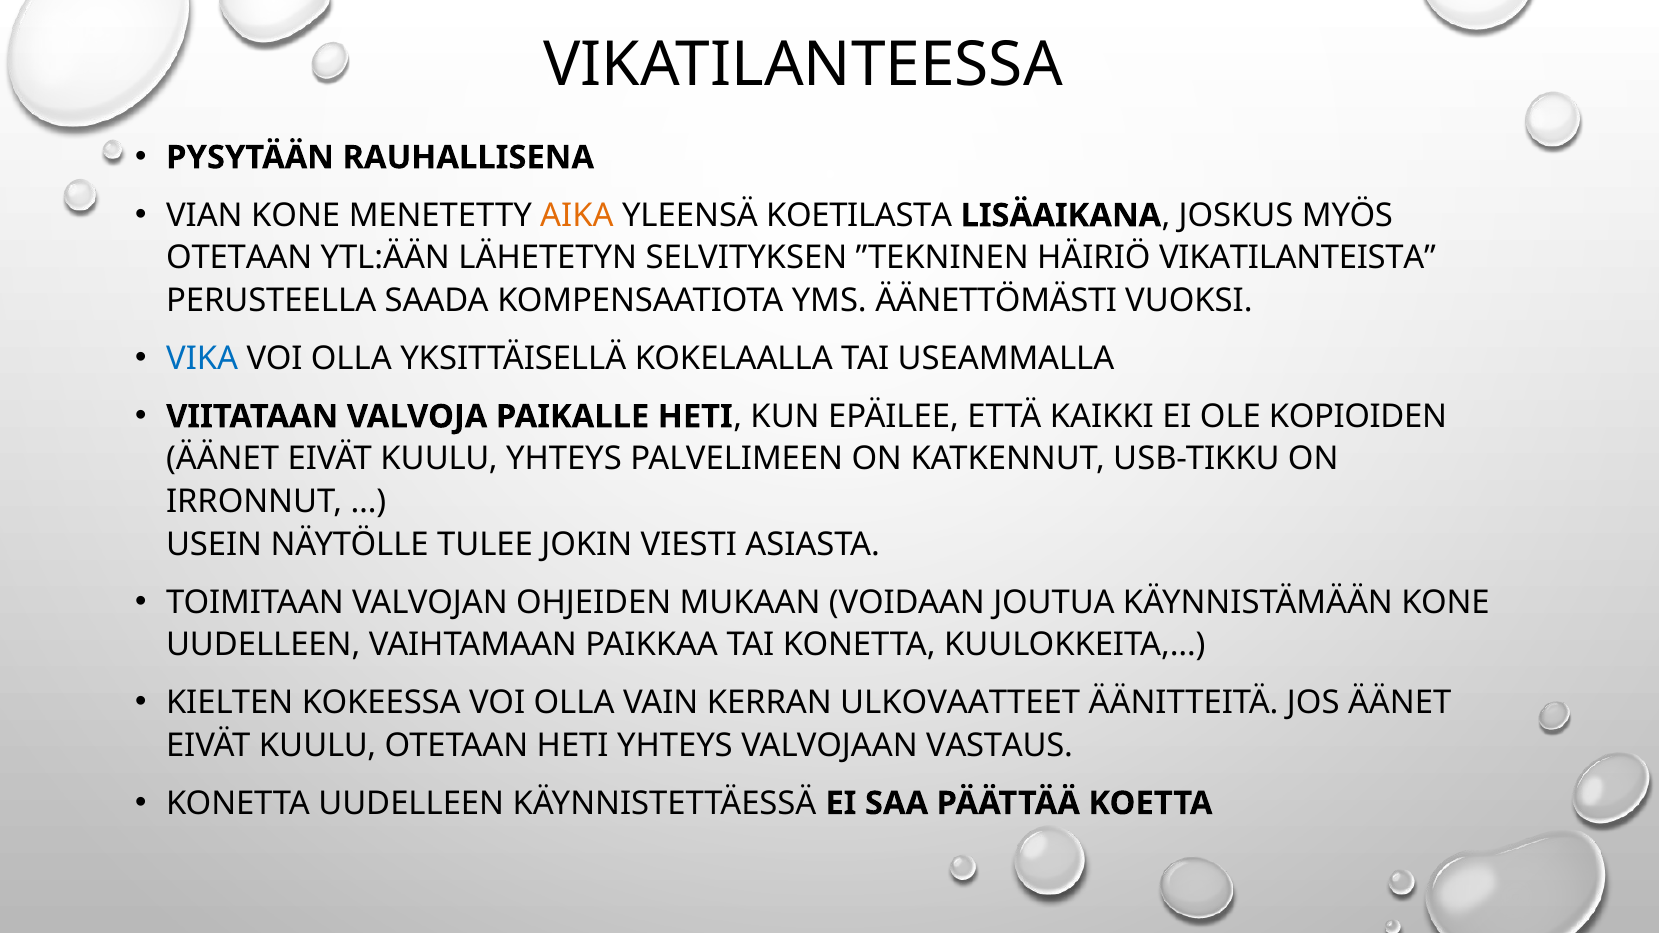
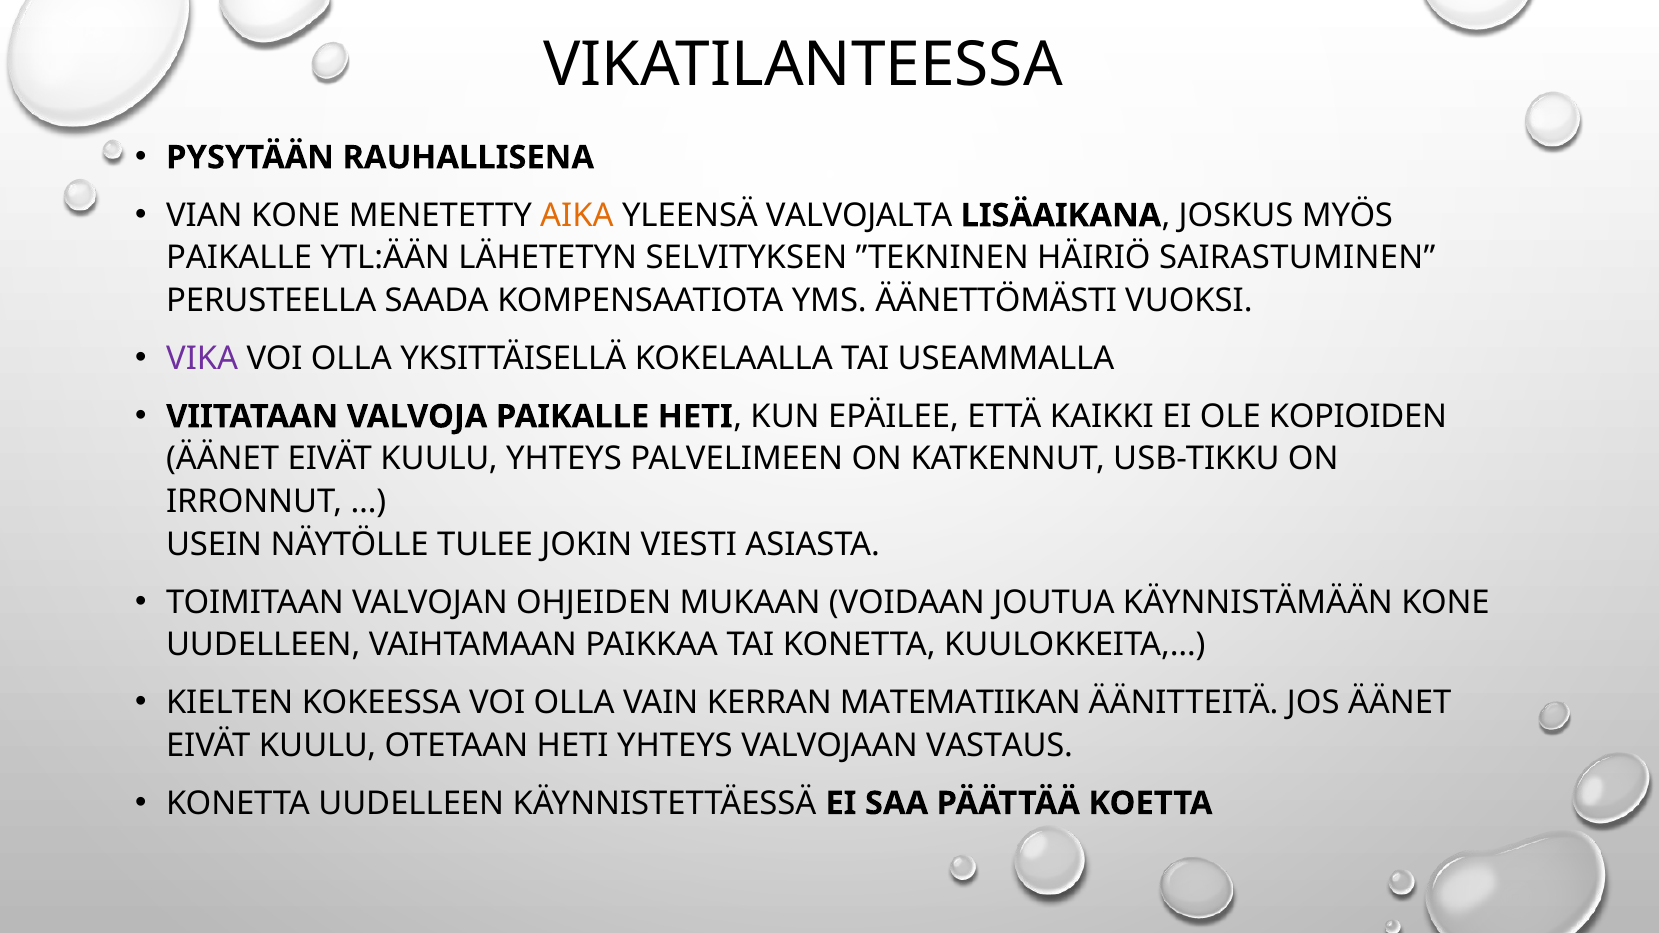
KOETILASTA: KOETILASTA -> VALVOJALTA
OTETAAN at (239, 258): OTETAAN -> PAIKALLE
VIKATILANTEISTA: VIKATILANTEISTA -> SAIRASTUMINEN
VIKA colour: blue -> purple
ULKOVAATTEET: ULKOVAATTEET -> MATEMATIIKAN
